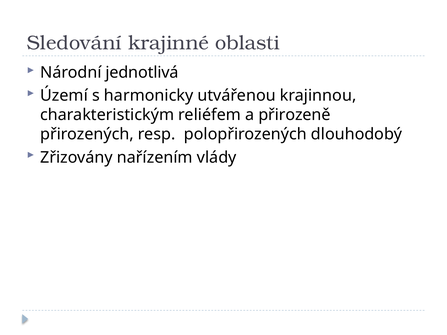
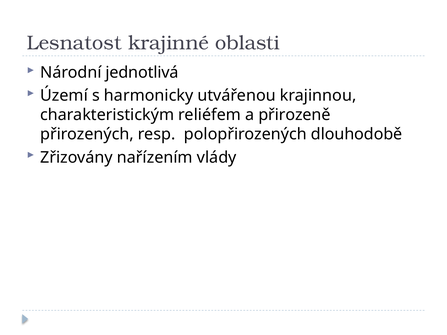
Sledování: Sledování -> Lesnatost
dlouhodobý: dlouhodobý -> dlouhodobě
